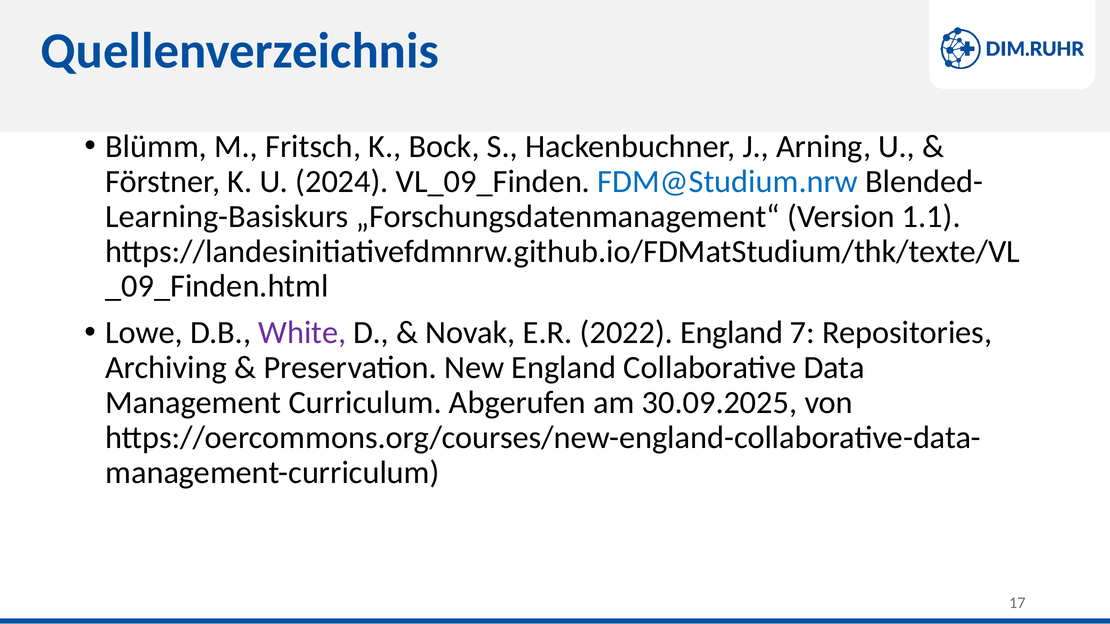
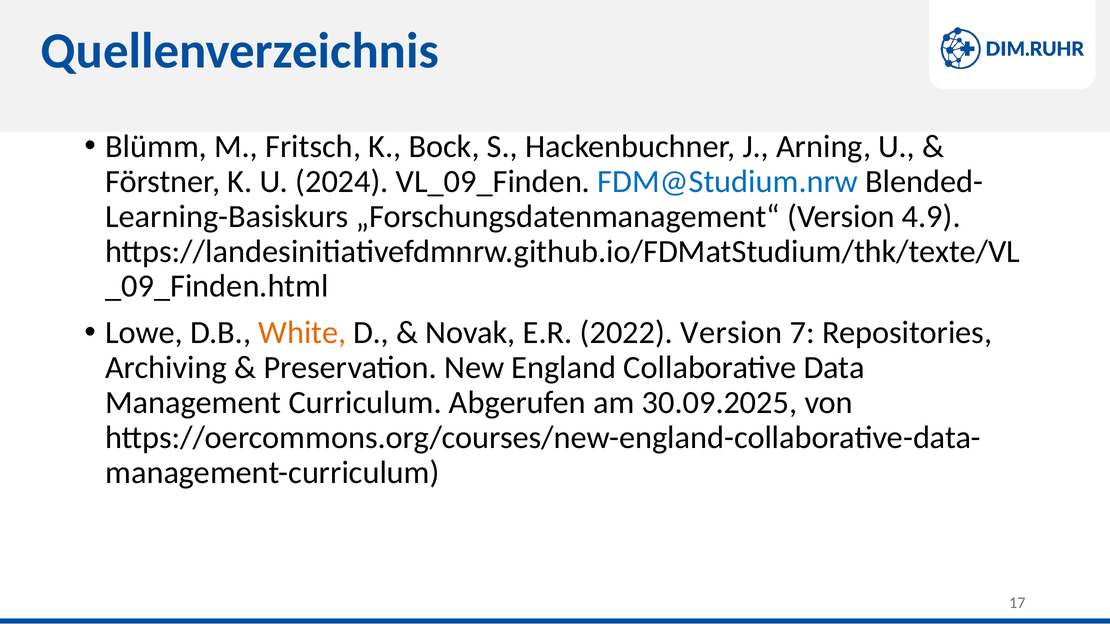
1.1: 1.1 -> 4.9
White colour: purple -> orange
2022 England: England -> Version
